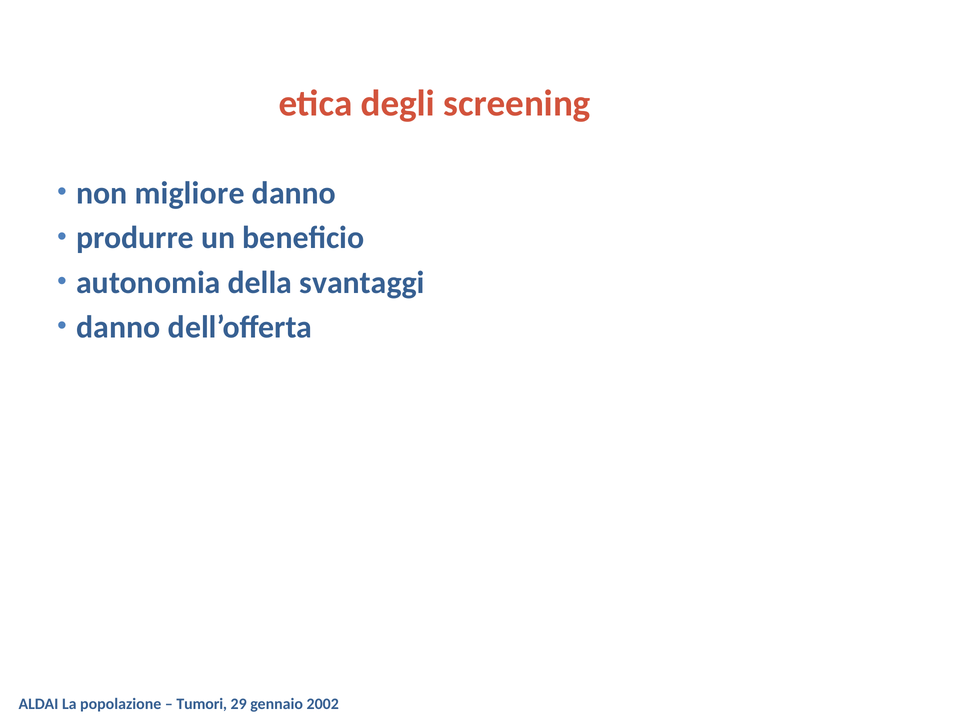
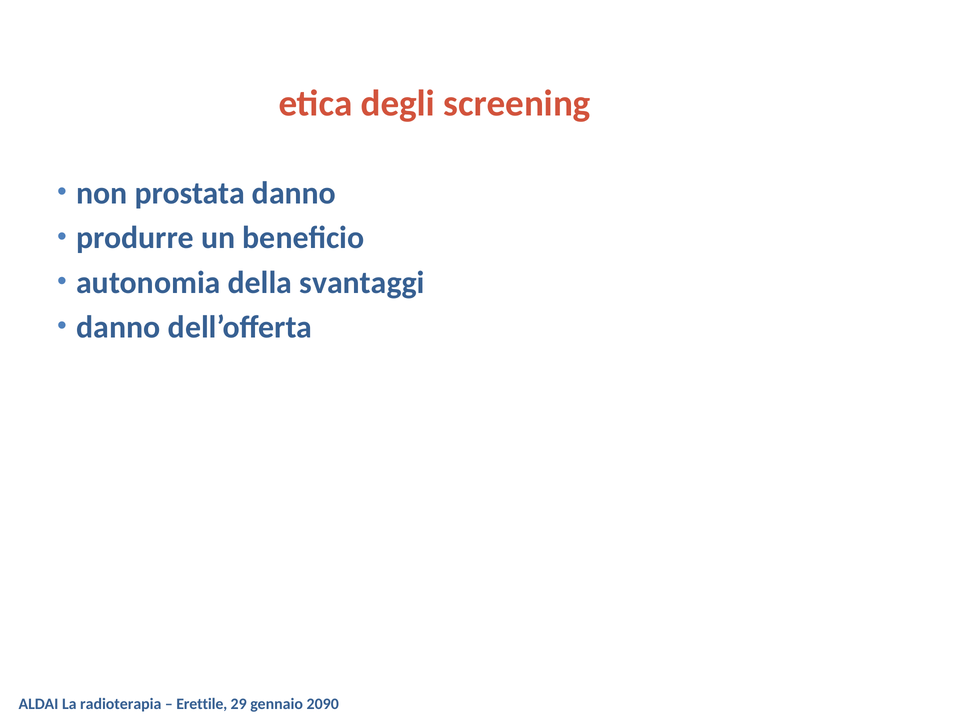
migliore: migliore -> prostata
popolazione: popolazione -> radioterapia
Tumori: Tumori -> Erettile
2002: 2002 -> 2090
